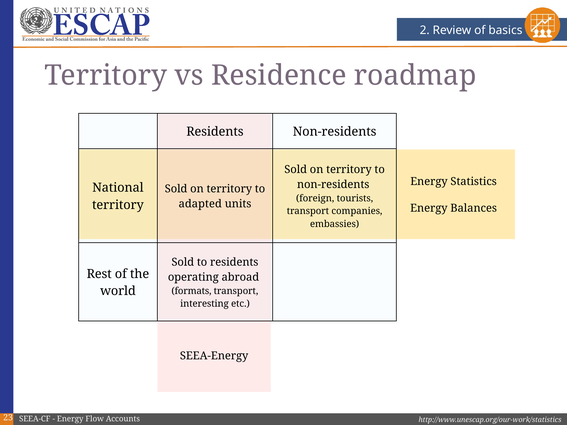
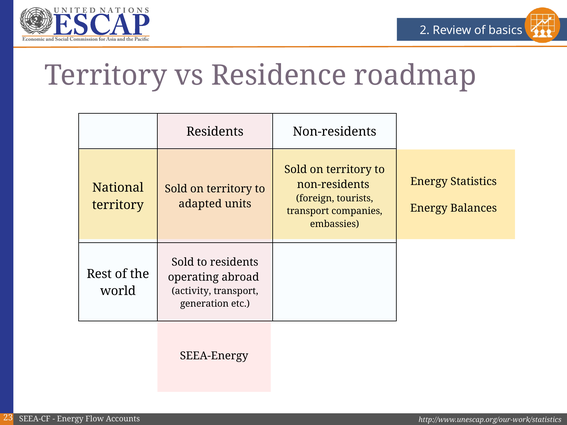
formats: formats -> activity
interesting: interesting -> generation
